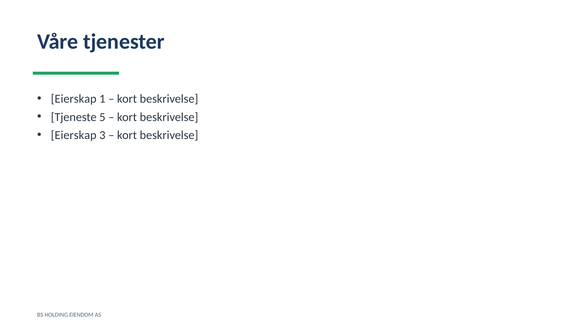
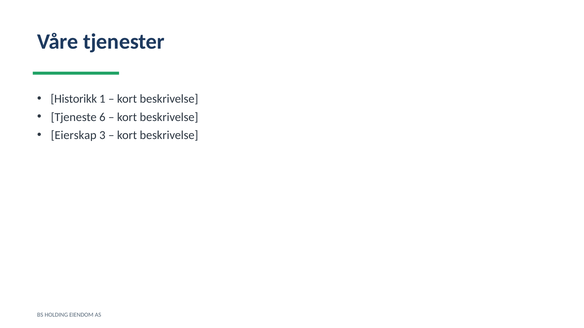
Eierskap at (74, 99): Eierskap -> Historikk
5: 5 -> 6
